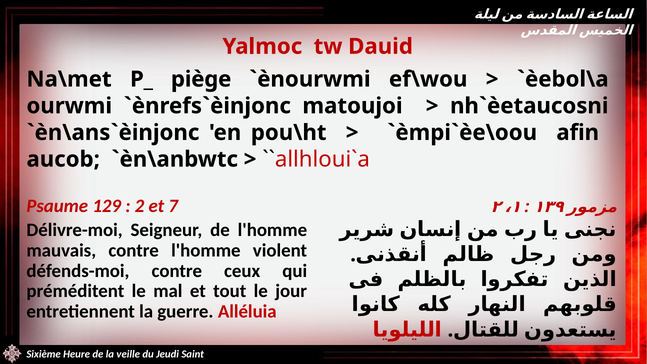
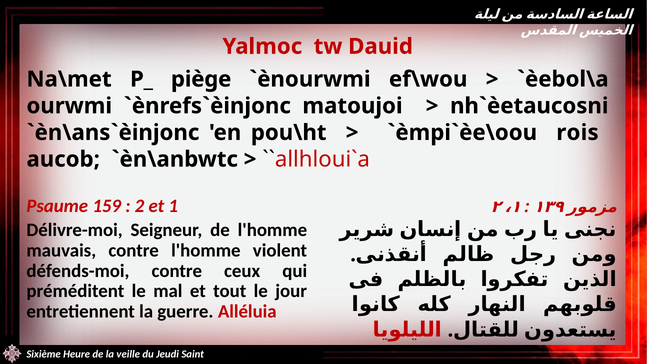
afin: afin -> rois
129: 129 -> 159
7: 7 -> 1
